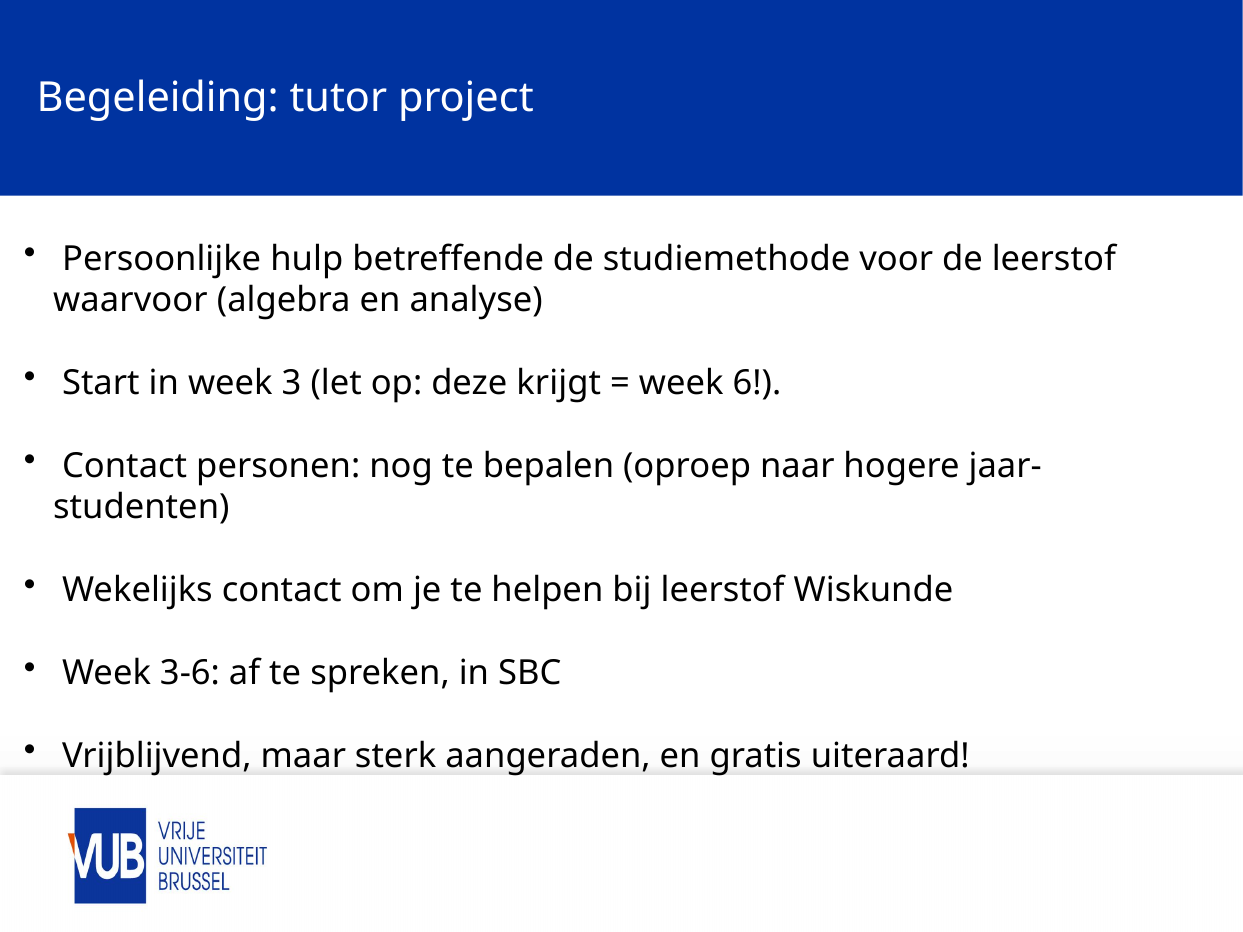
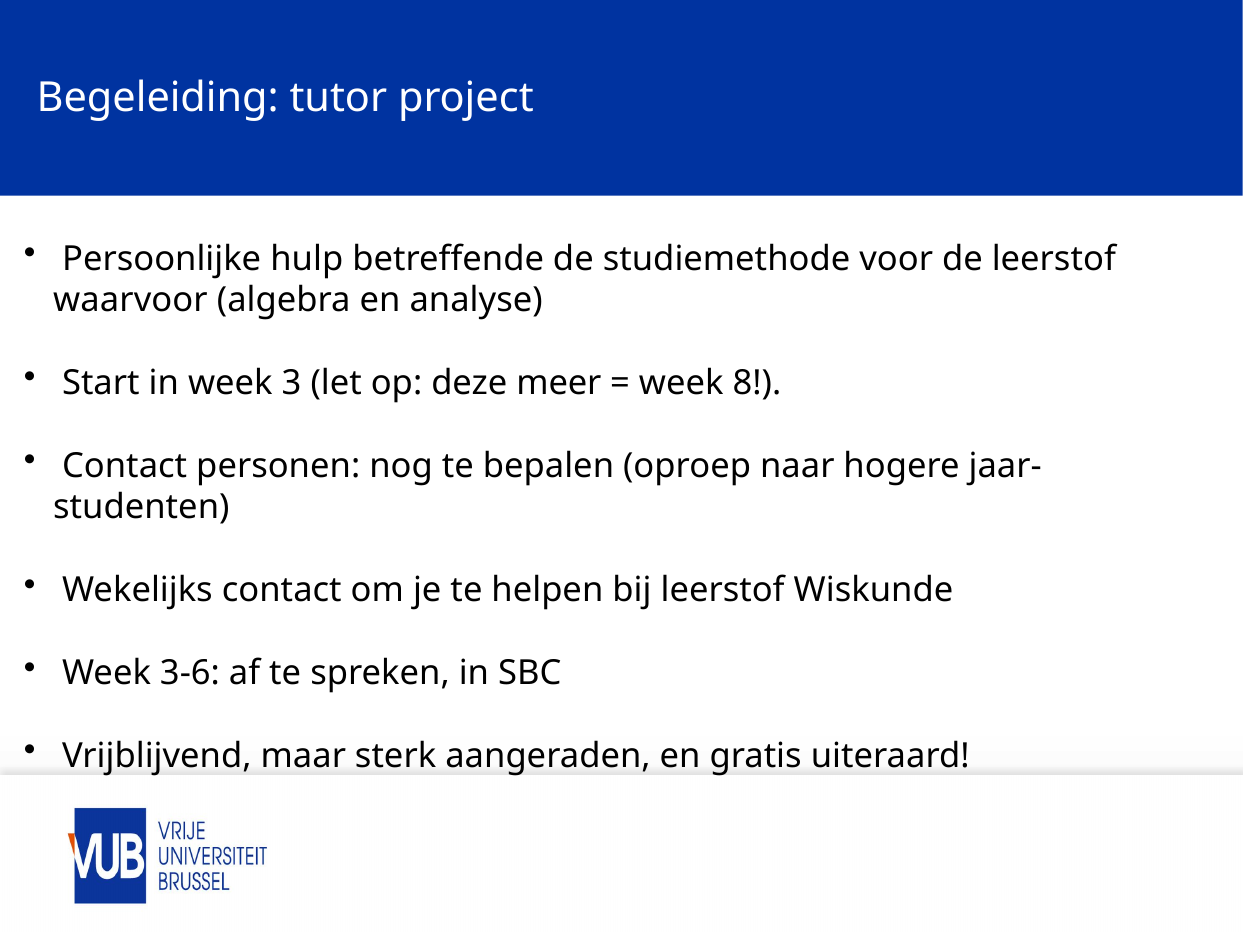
krijgt: krijgt -> meer
6: 6 -> 8
